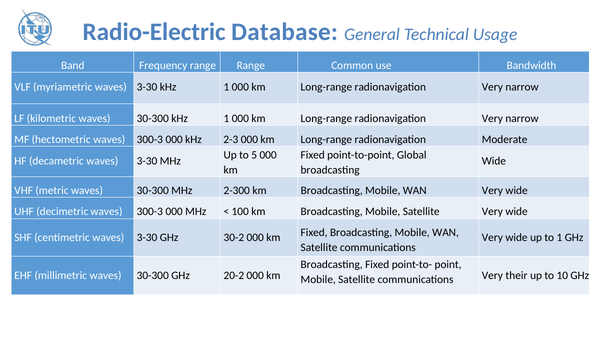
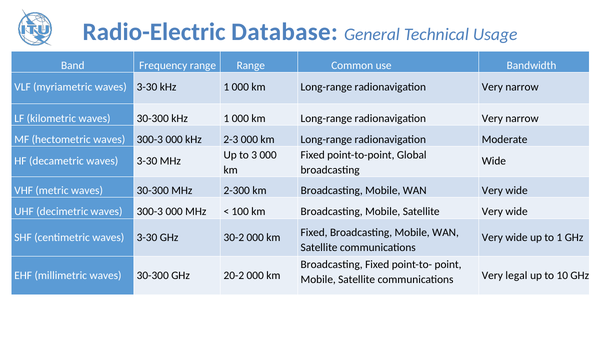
5: 5 -> 3
their: their -> legal
